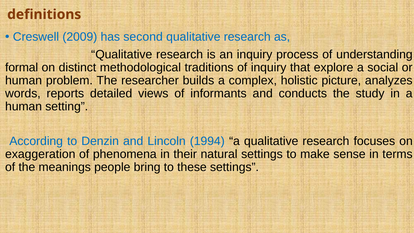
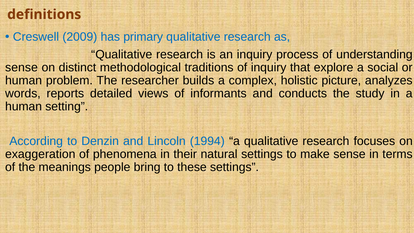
second: second -> primary
formal at (22, 67): formal -> sense
